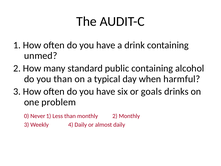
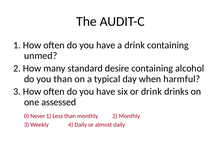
public: public -> desire
or goals: goals -> drink
problem: problem -> assessed
